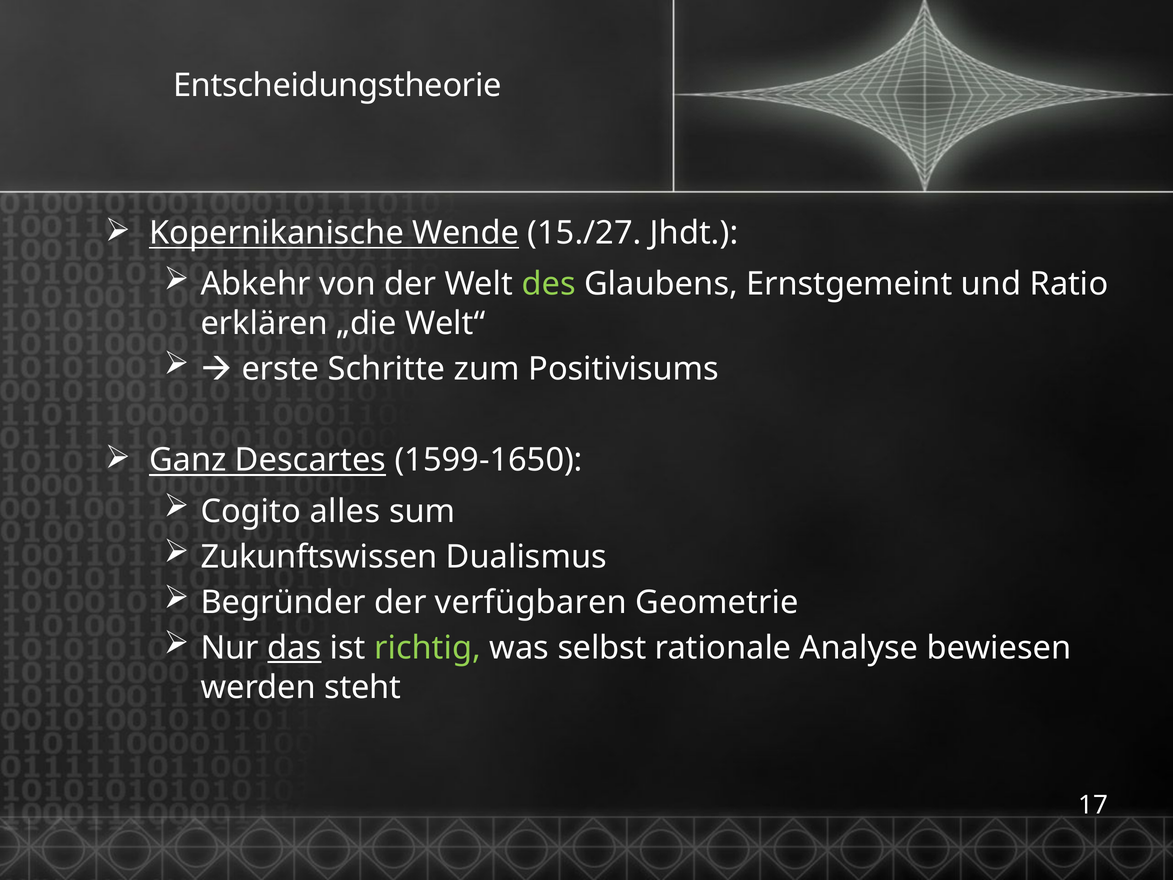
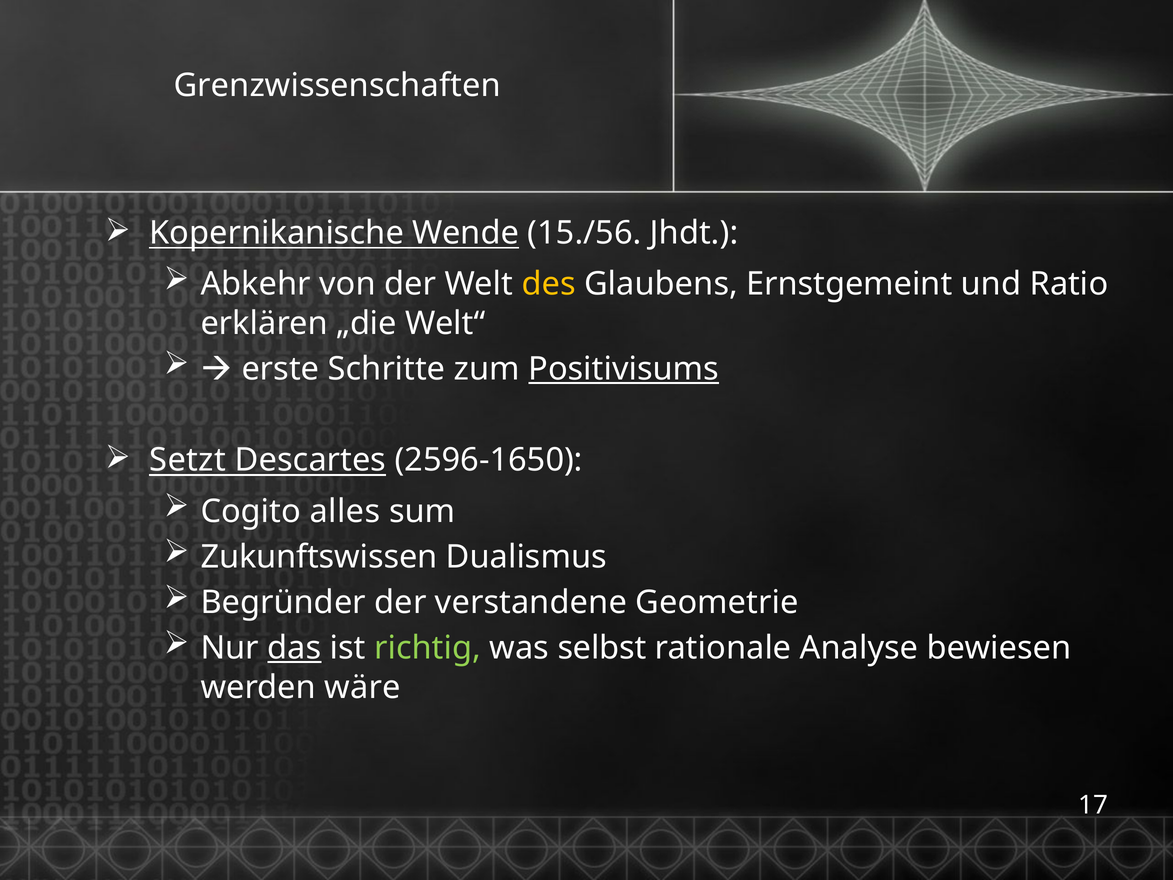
Entscheidungstheorie: Entscheidungstheorie -> Grenzwissenschaften
15./27: 15./27 -> 15./56
des colour: light green -> yellow
Positivisums underline: none -> present
Ganz: Ganz -> Setzt
1599-1650: 1599-1650 -> 2596-1650
verfügbaren: verfügbaren -> verstandene
steht: steht -> wäre
